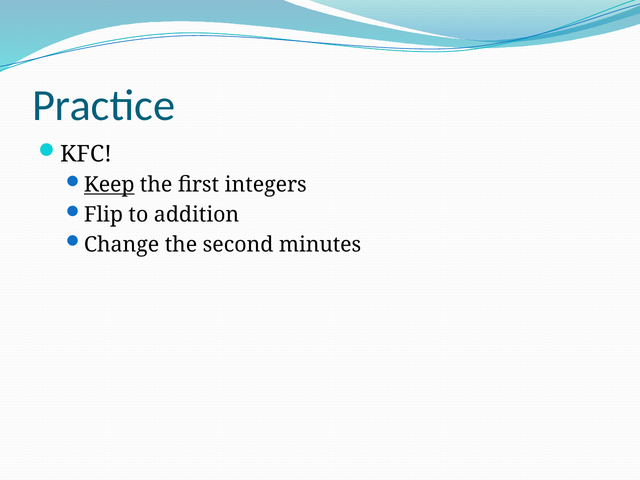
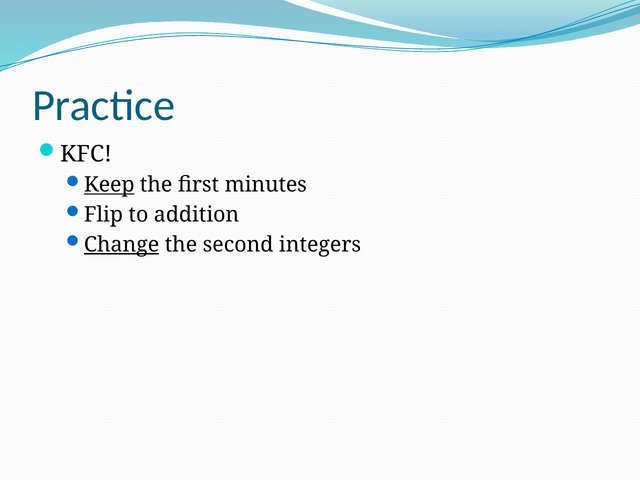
integers: integers -> minutes
Change underline: none -> present
minutes: minutes -> integers
